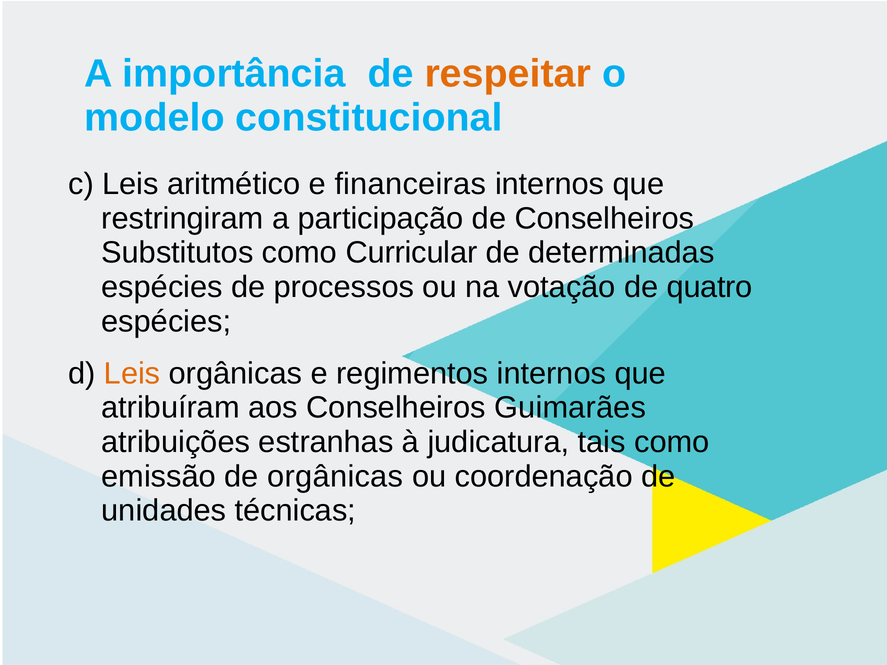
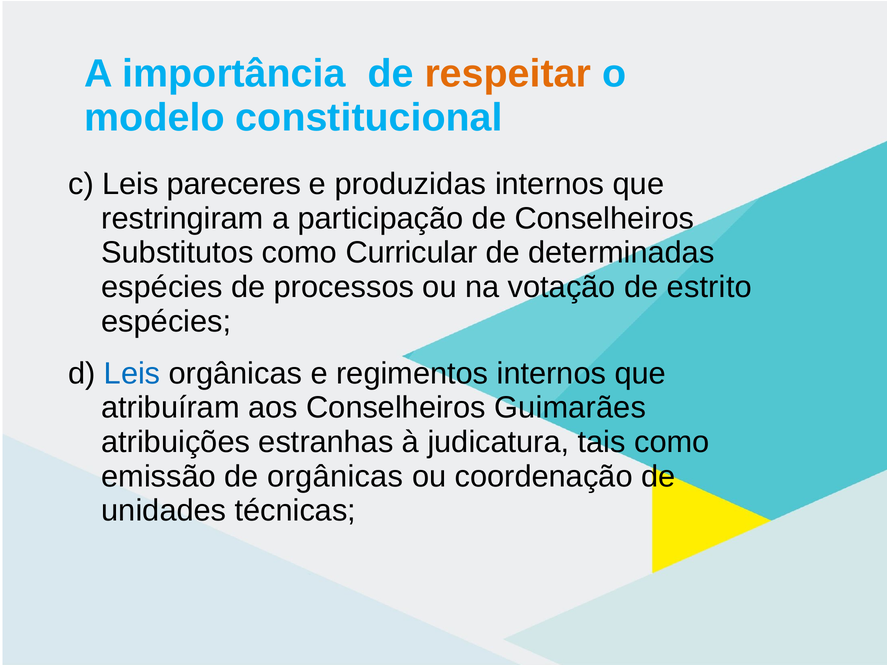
aritmético: aritmético -> pareceres
financeiras: financeiras -> produzidas
quatro: quatro -> estrito
Leis at (132, 374) colour: orange -> blue
